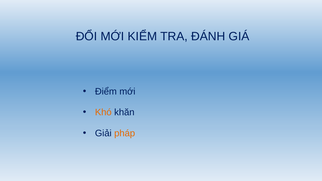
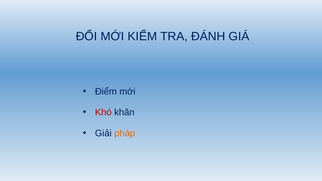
Khó colour: orange -> red
